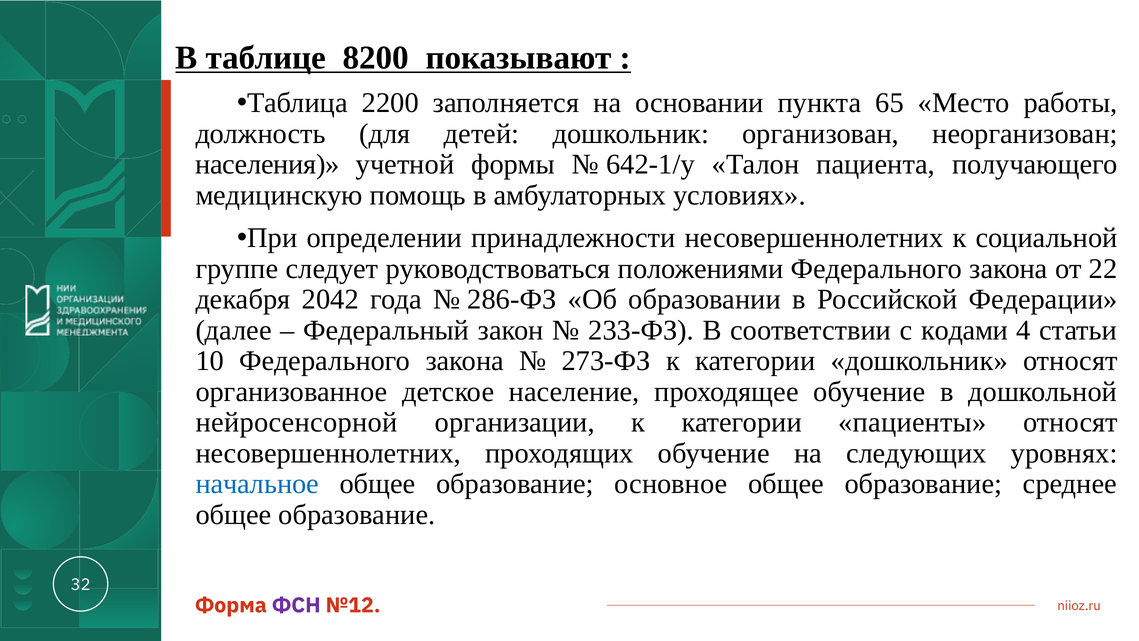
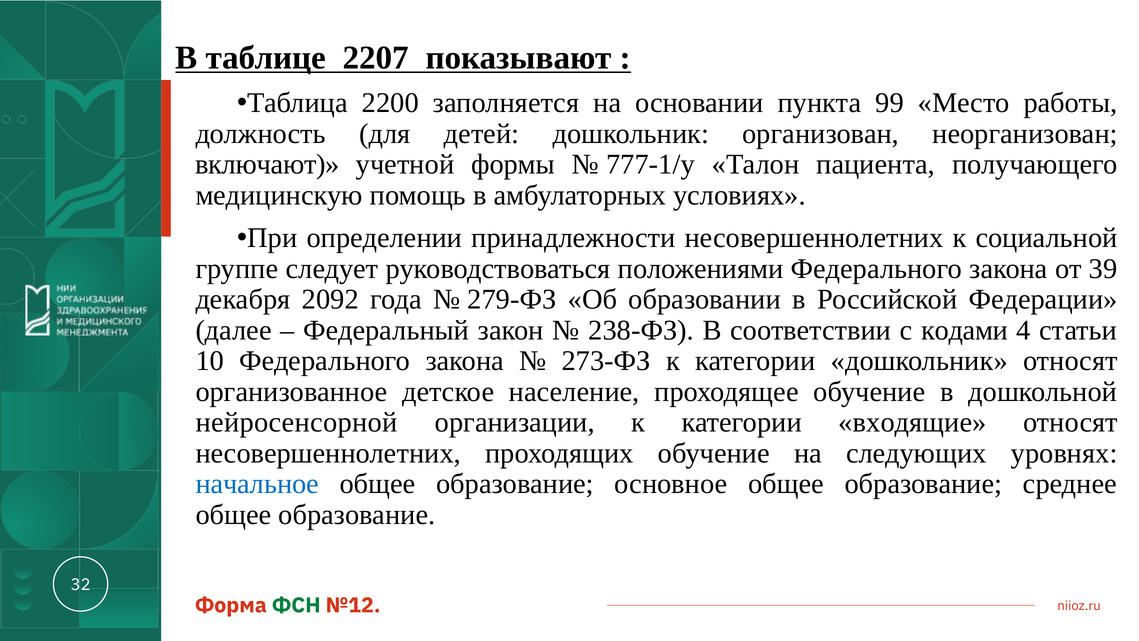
8200: 8200 -> 2207
65: 65 -> 99
населения: населения -> включают
642-1/у: 642-1/у -> 777-1/у
22: 22 -> 39
2042: 2042 -> 2092
286-ФЗ: 286-ФЗ -> 279-ФЗ
233-ФЗ: 233-ФЗ -> 238-ФЗ
пациенты: пациенты -> входящие
ФСН colour: purple -> green
